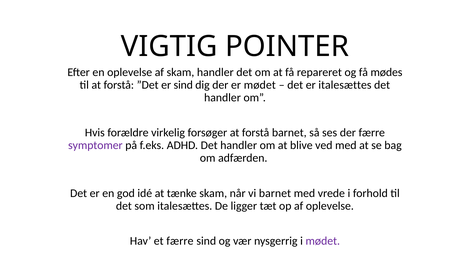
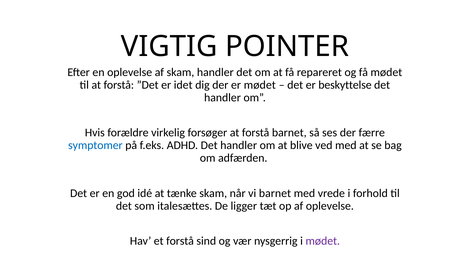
få mødes: mødes -> mødet
er sind: sind -> idet
er italesættes: italesættes -> beskyttelse
symptomer colour: purple -> blue
et færre: færre -> forstå
